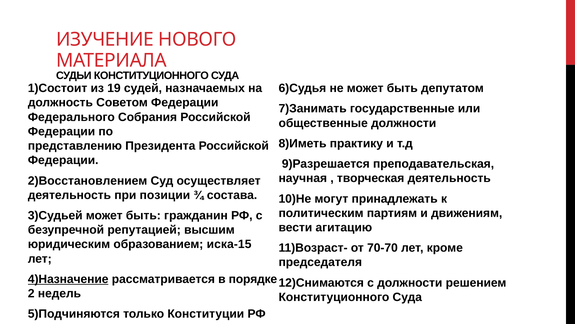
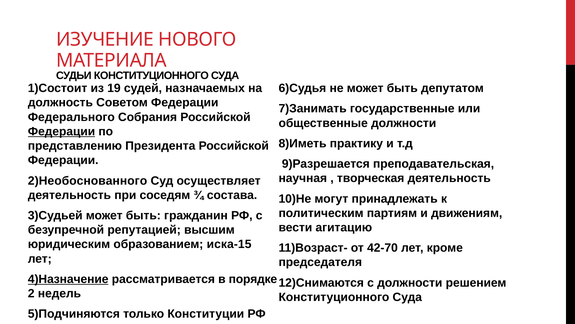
Федерации at (61, 131) underline: none -> present
2)Восстановлением: 2)Восстановлением -> 2)Необоснованного
позиции: позиции -> соседям
70-70: 70-70 -> 42-70
